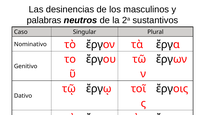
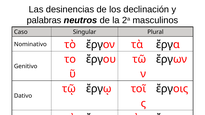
masculinos: masculinos -> declinación
sustantivos: sustantivos -> masculinos
